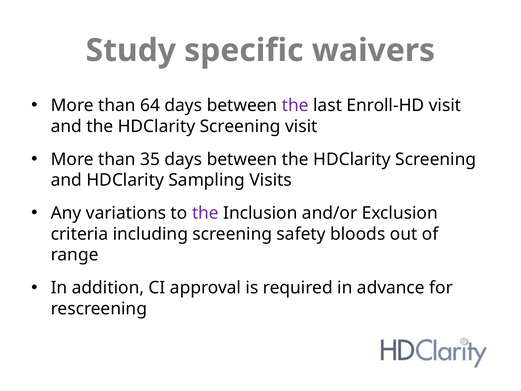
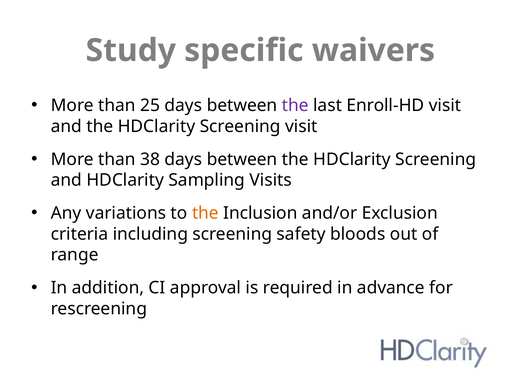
64: 64 -> 25
35: 35 -> 38
the at (205, 213) colour: purple -> orange
